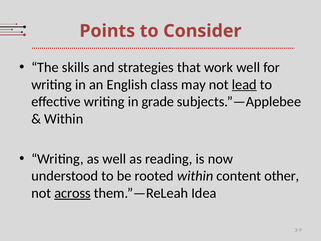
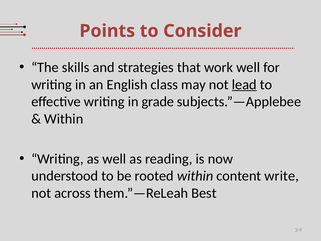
other: other -> write
across underline: present -> none
Idea: Idea -> Best
